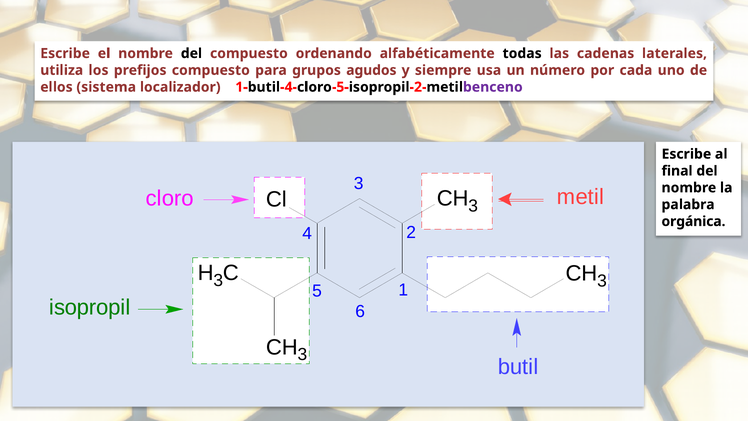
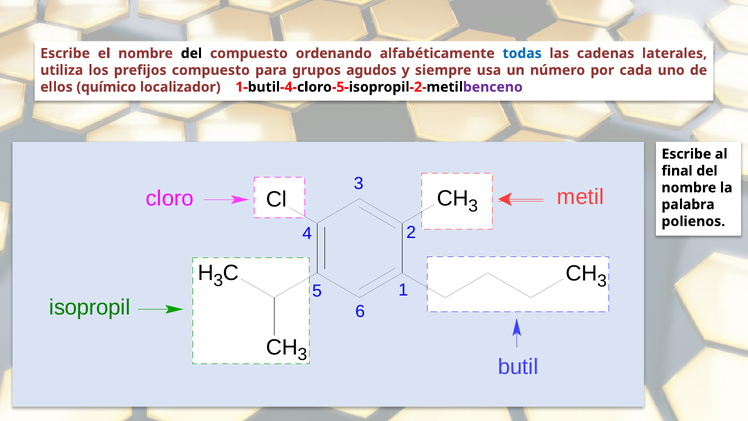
todas colour: black -> blue
sistema: sistema -> químico
orgánica: orgánica -> polienos
